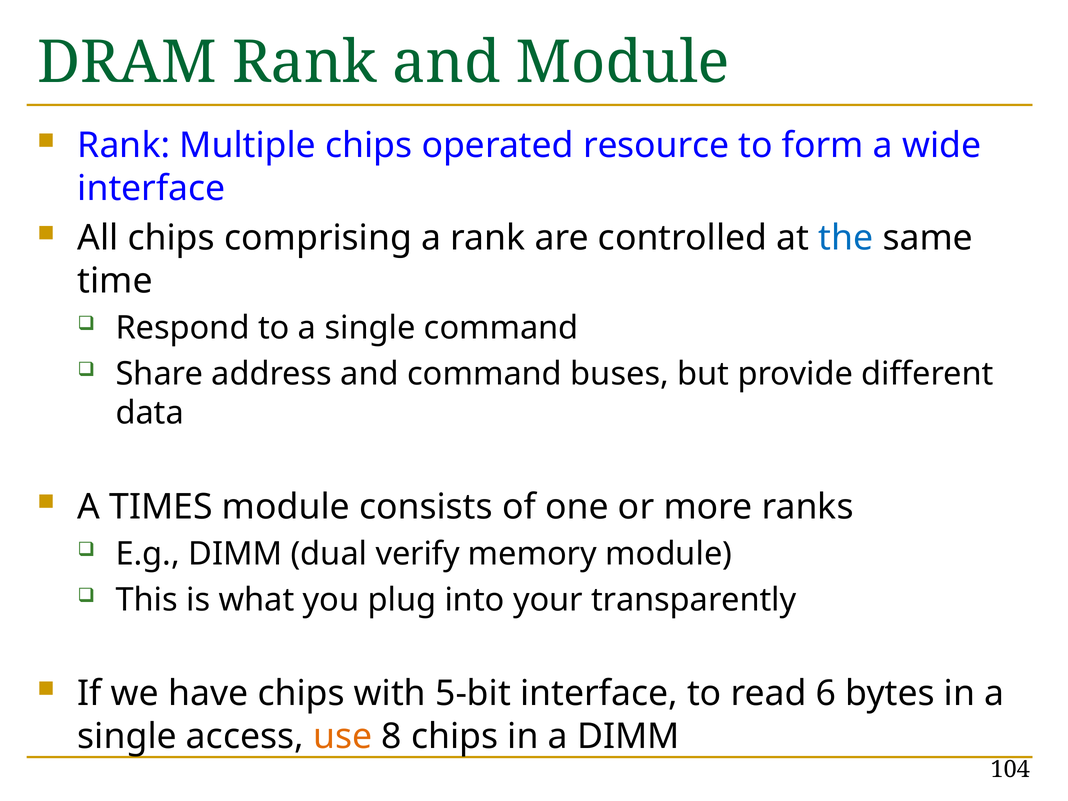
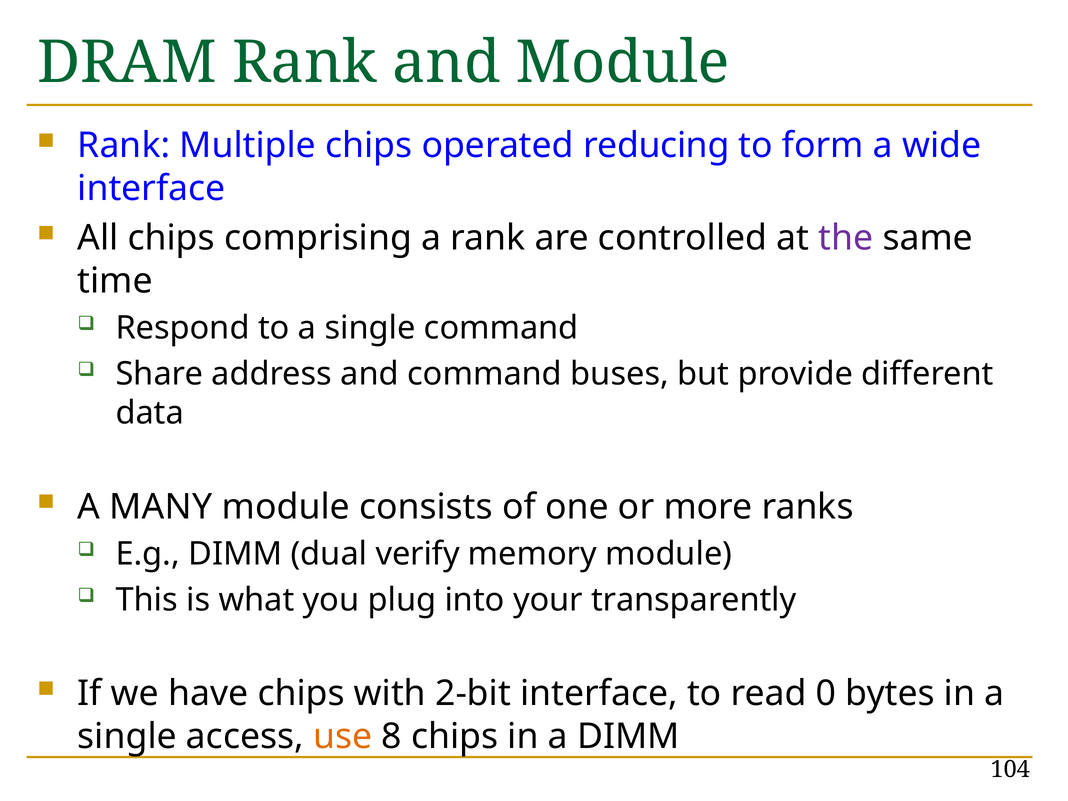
resource: resource -> reducing
the colour: blue -> purple
TIMES: TIMES -> MANY
5-bit: 5-bit -> 2-bit
6: 6 -> 0
